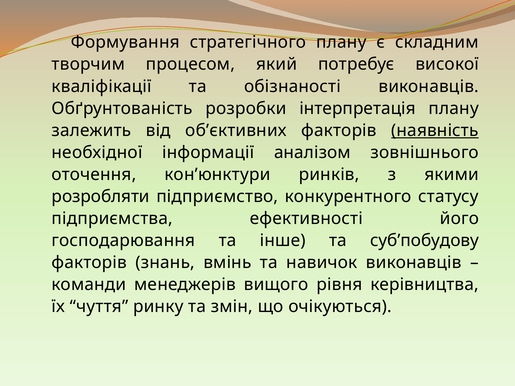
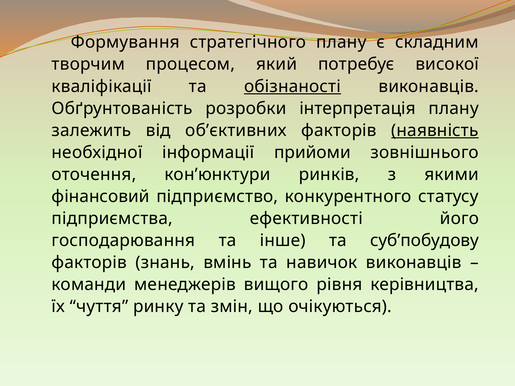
обізнаності underline: none -> present
аналізом: аналізом -> прийоми
розробляти: розробляти -> фінансовий
